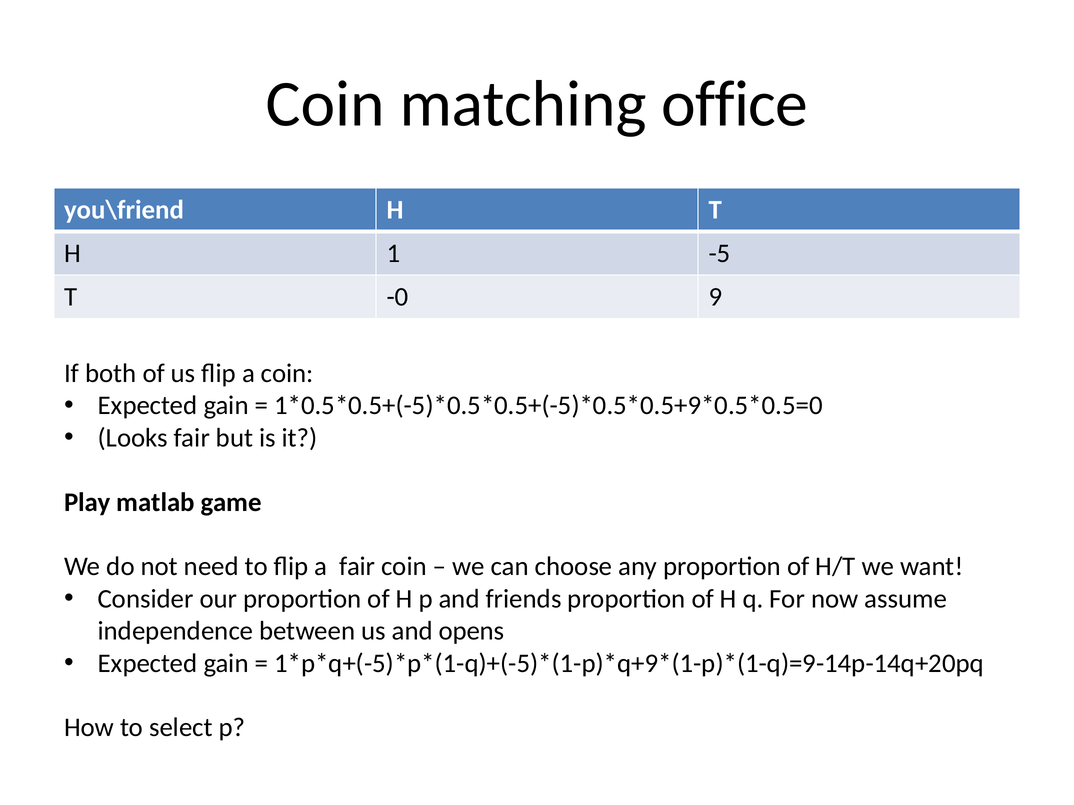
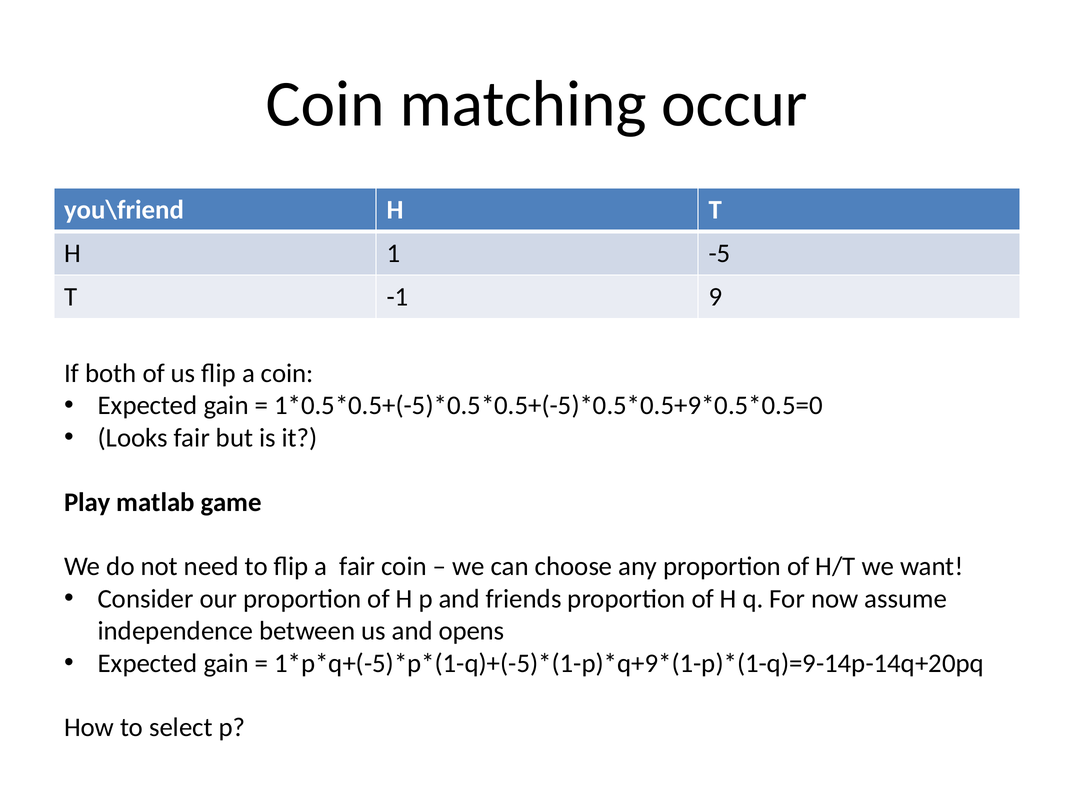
office: office -> occur
-0: -0 -> -1
